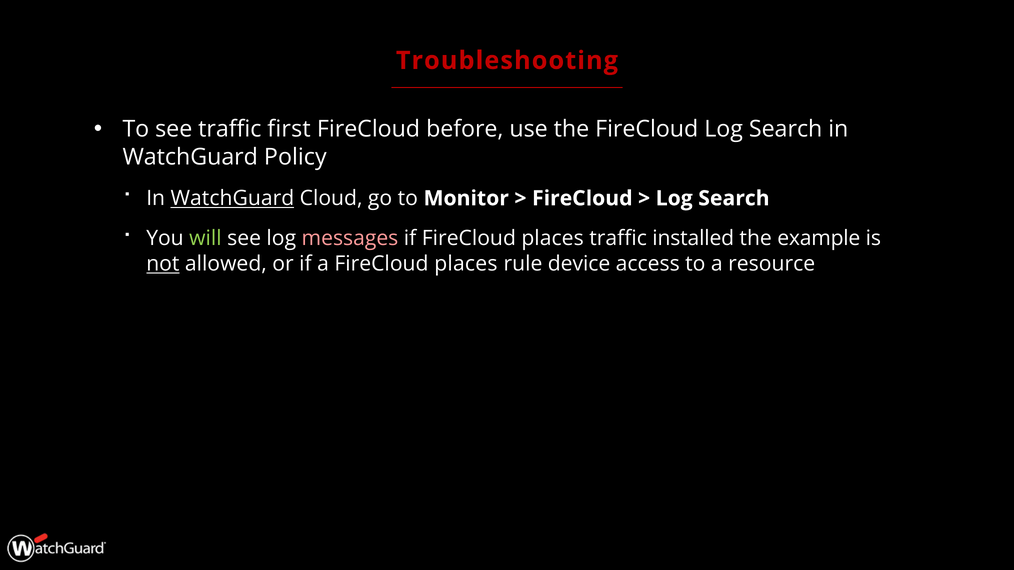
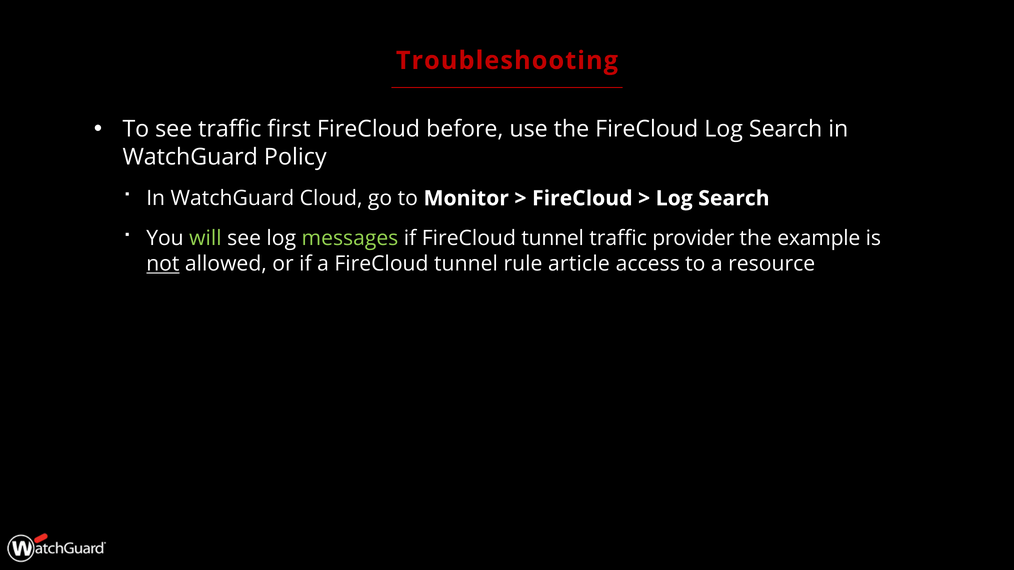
WatchGuard at (232, 198) underline: present -> none
messages colour: pink -> light green
if FireCloud places: places -> tunnel
installed: installed -> provider
a FireCloud places: places -> tunnel
device: device -> article
